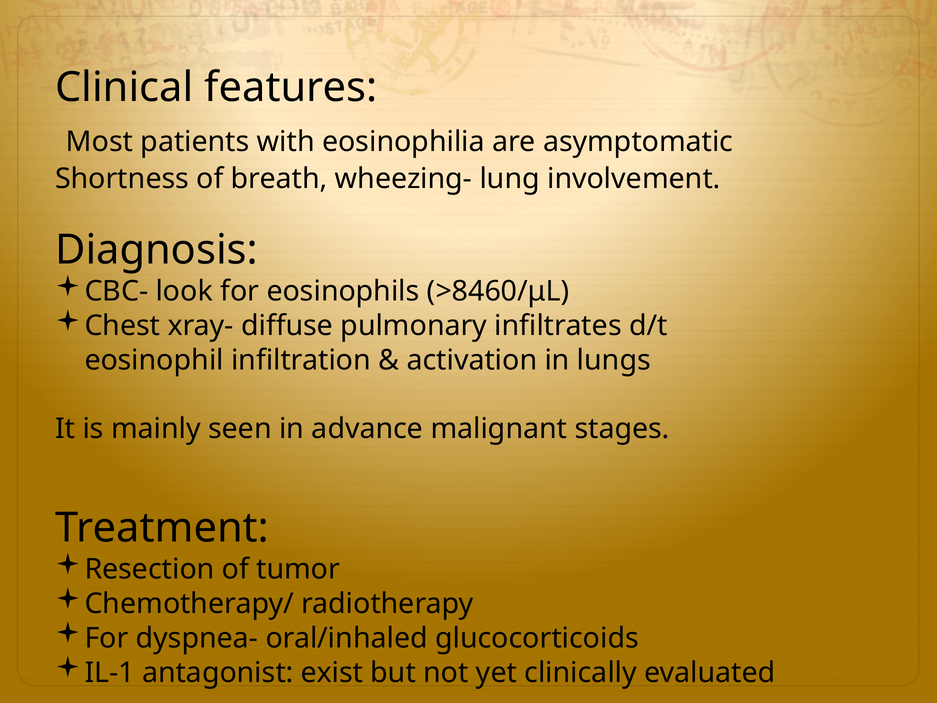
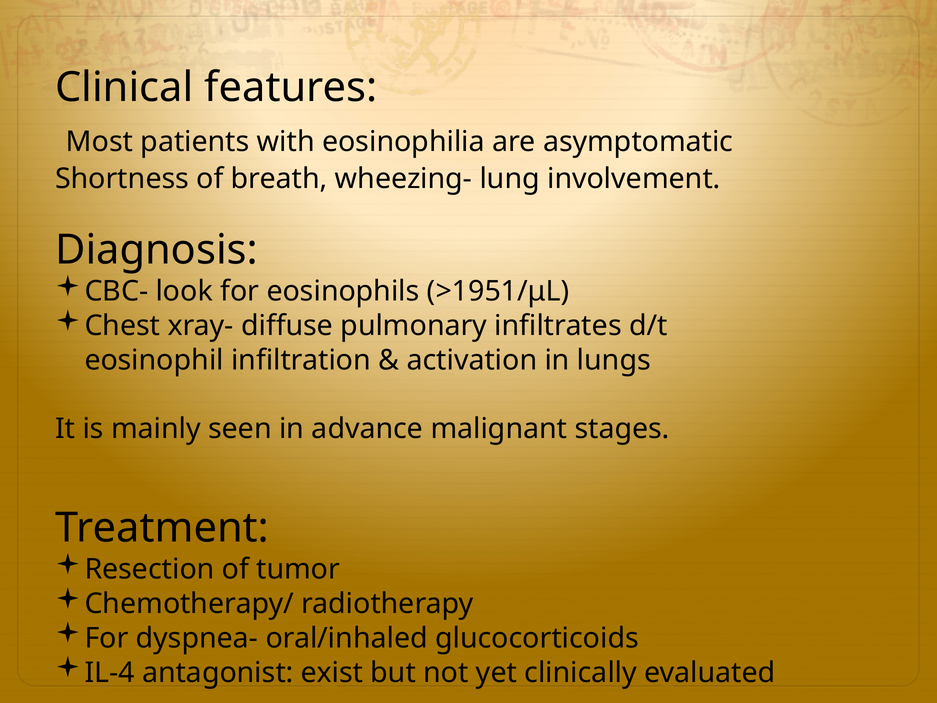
>8460/μL: >8460/μL -> >1951/μL
IL-1: IL-1 -> IL-4
